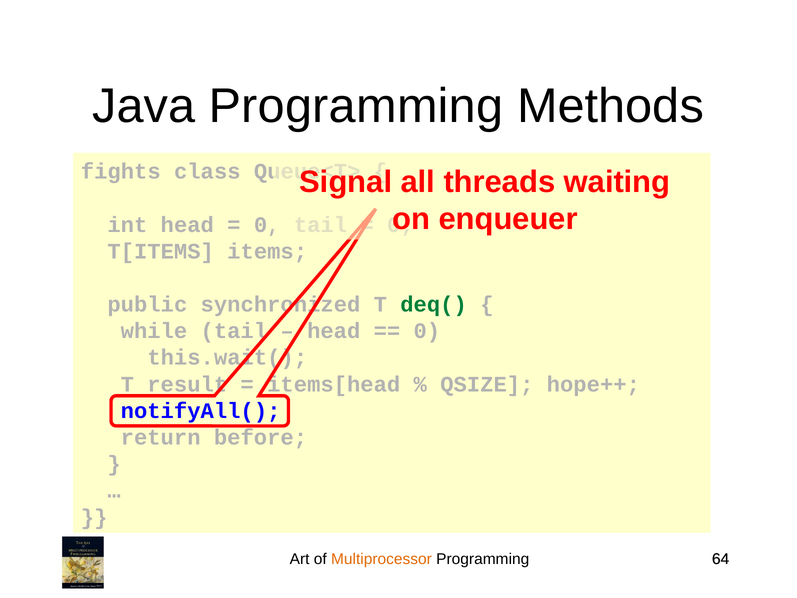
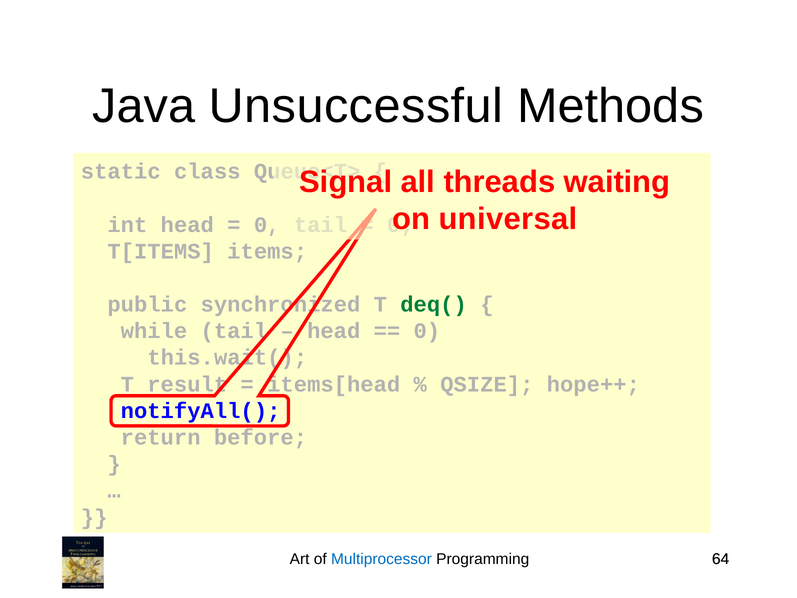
Java Programming: Programming -> Unsuccessful
fights: fights -> static
enqueuer: enqueuer -> universal
Multiprocessor colour: orange -> blue
